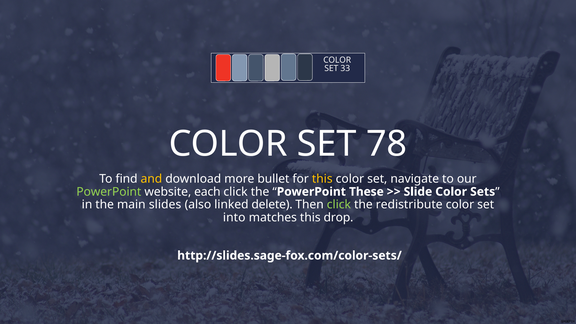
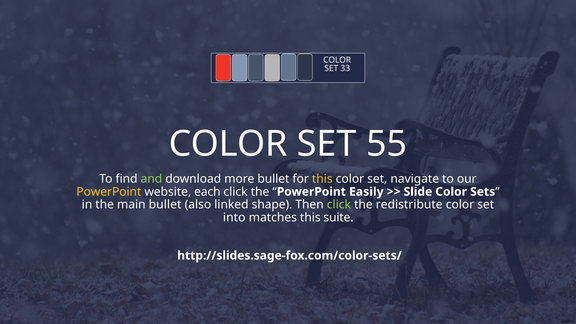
78: 78 -> 55
and colour: yellow -> light green
PowerPoint at (109, 192) colour: light green -> yellow
These: These -> Easily
main slides: slides -> bullet
delete: delete -> shape
drop: drop -> suite
